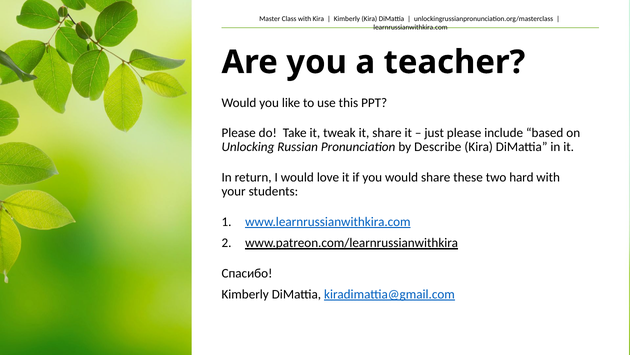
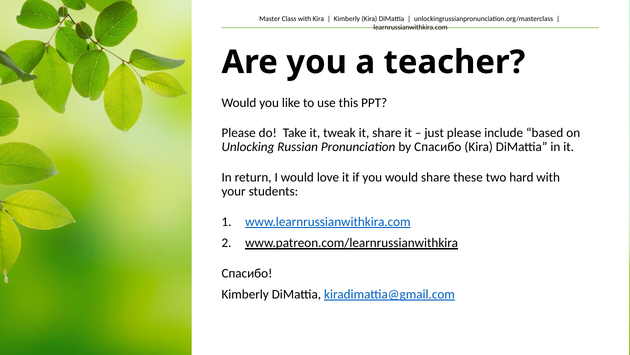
by Describe: Describe -> Спасибо
